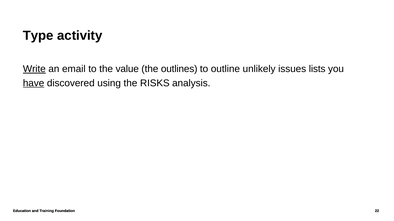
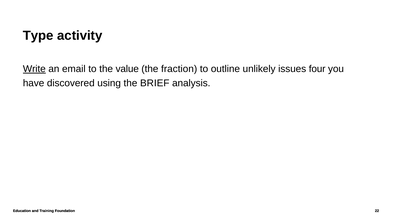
outlines: outlines -> fraction
lists: lists -> four
have underline: present -> none
RISKS: RISKS -> BRIEF
